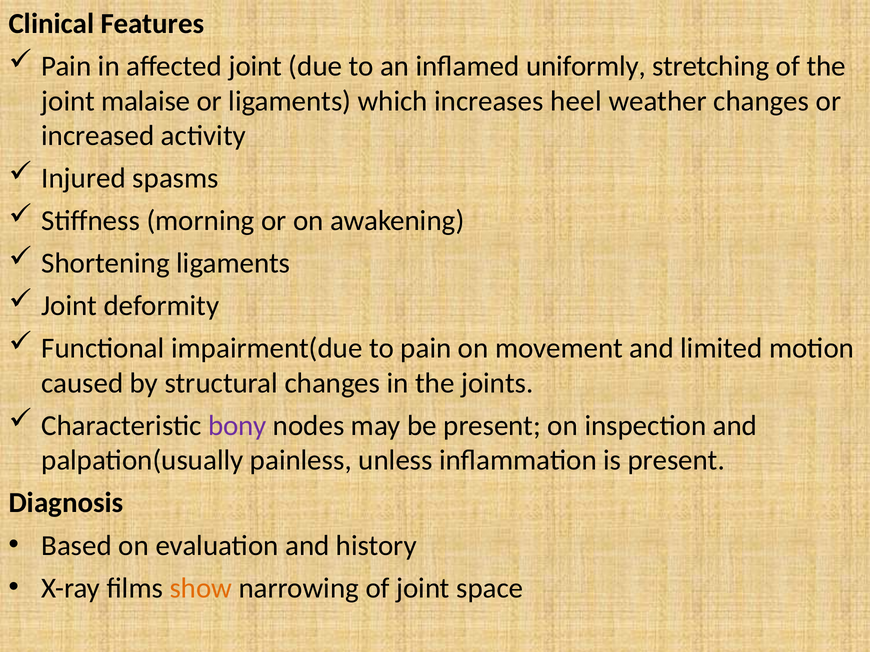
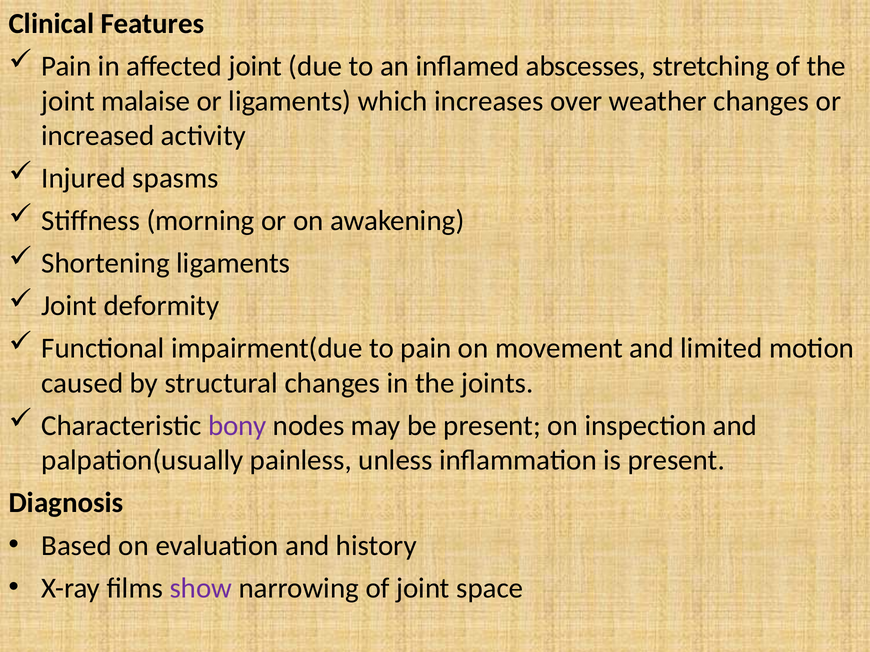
uniformly: uniformly -> abscesses
heel: heel -> over
show colour: orange -> purple
